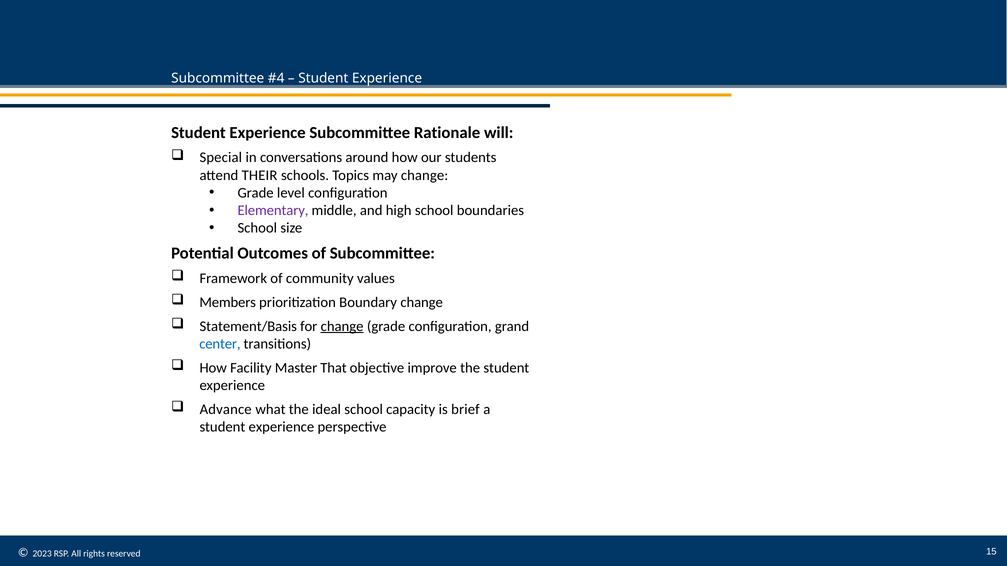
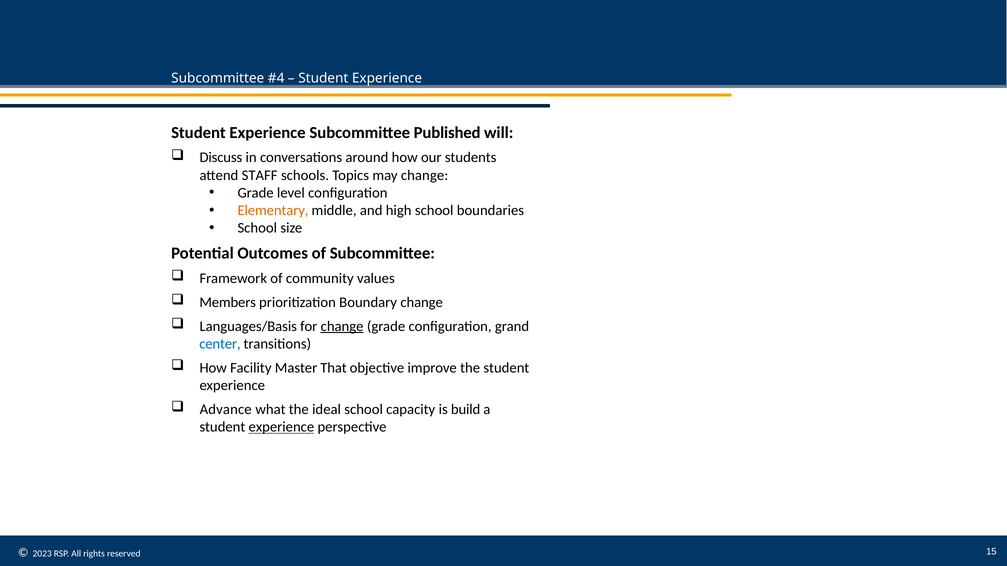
Rationale: Rationale -> Published
Special: Special -> Discuss
THEIR: THEIR -> STAFF
Elementary colour: purple -> orange
Statement/Basis: Statement/Basis -> Languages/Basis
brief: brief -> build
experience at (281, 427) underline: none -> present
